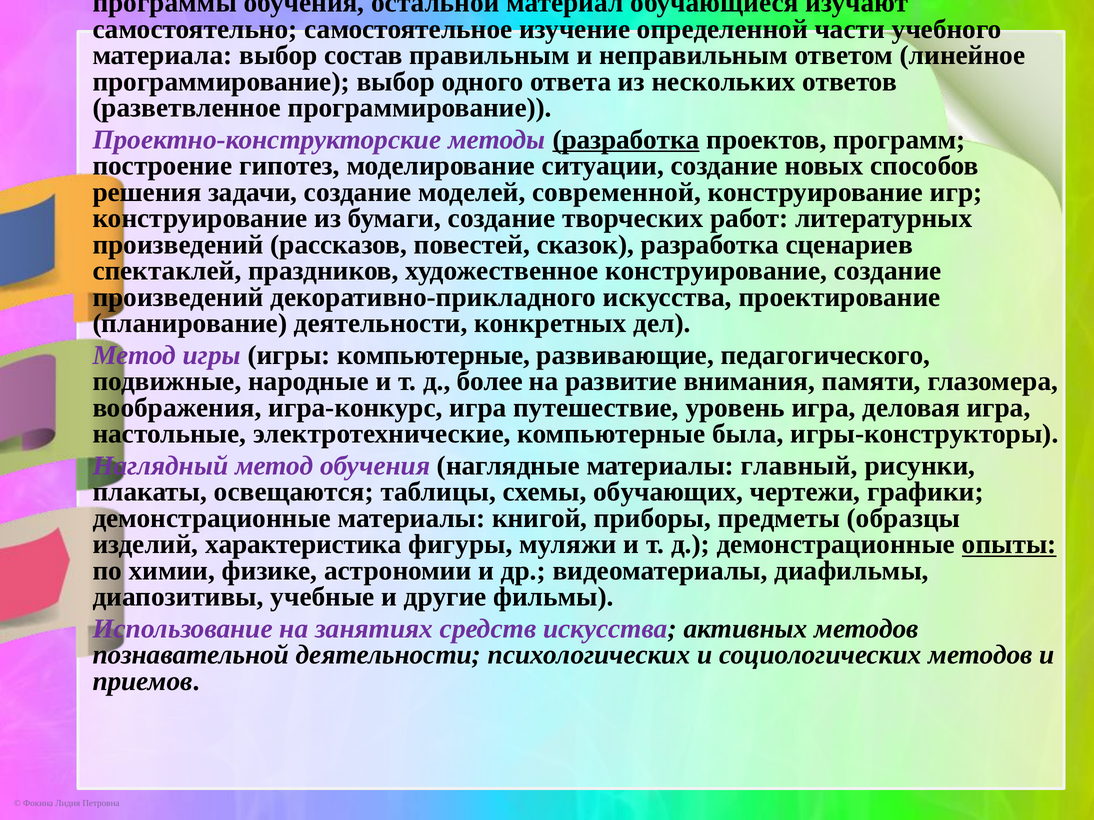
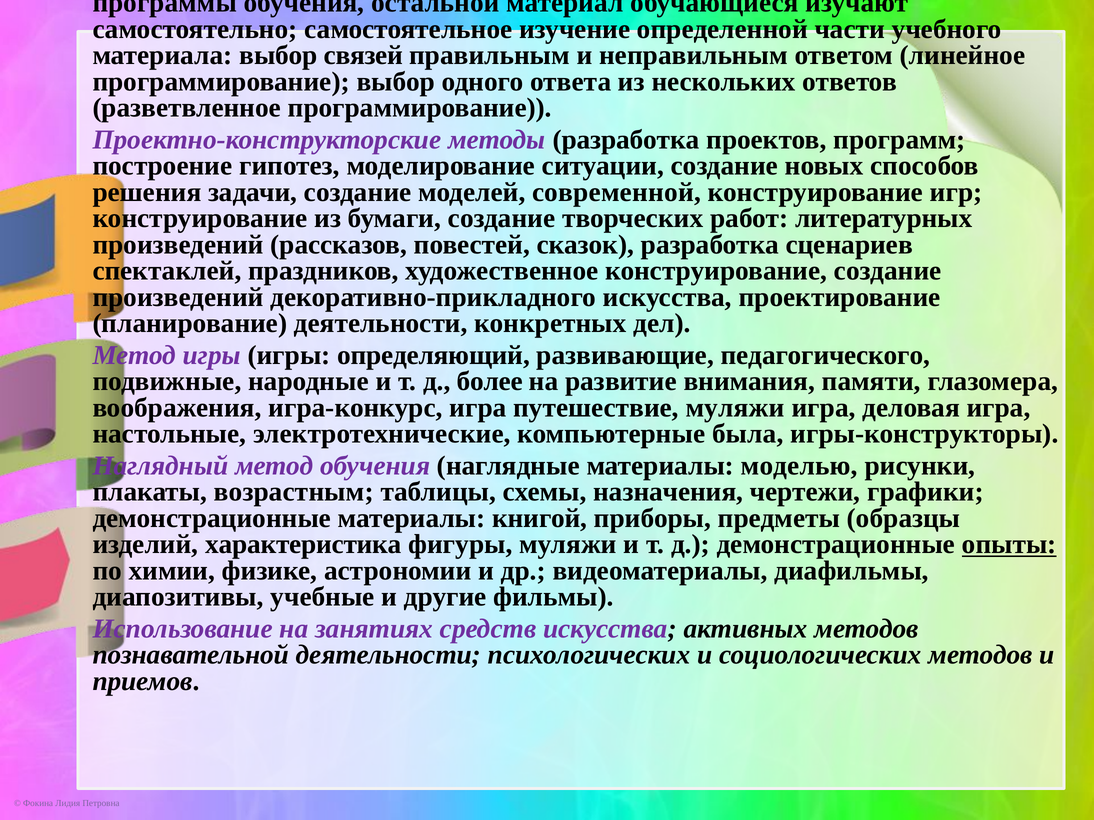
состав: состав -> связей
разработка at (626, 140) underline: present -> none
игры компьютерные: компьютерные -> определяющий
путешествие уровень: уровень -> муляжи
главный: главный -> моделью
освещаются: освещаются -> возрастным
обучающих: обучающих -> назначения
